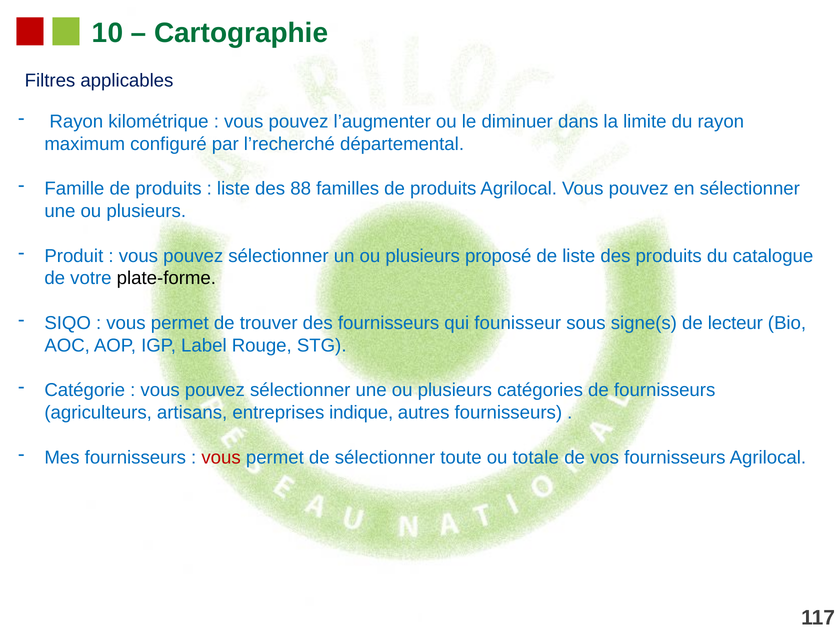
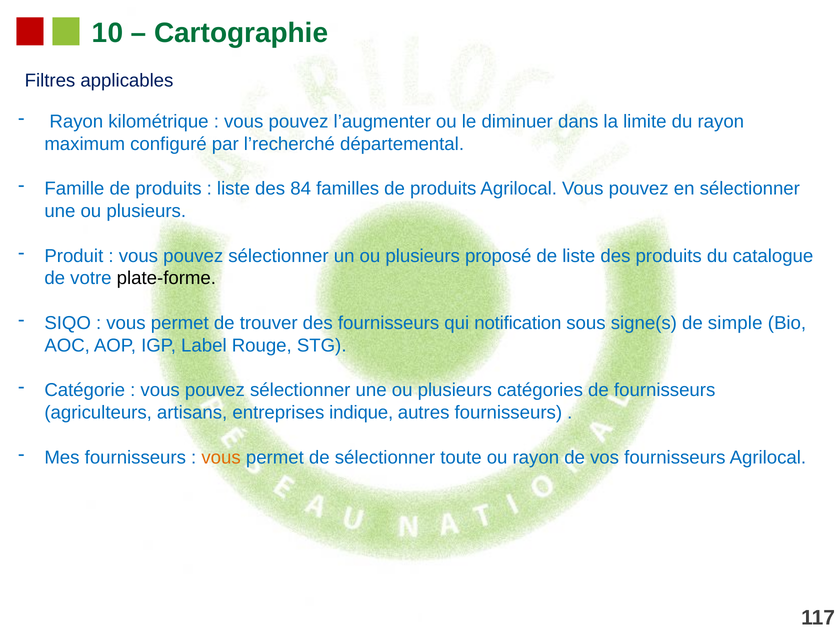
88: 88 -> 84
founisseur: founisseur -> notification
lecteur: lecteur -> simple
vous at (221, 457) colour: red -> orange
ou totale: totale -> rayon
